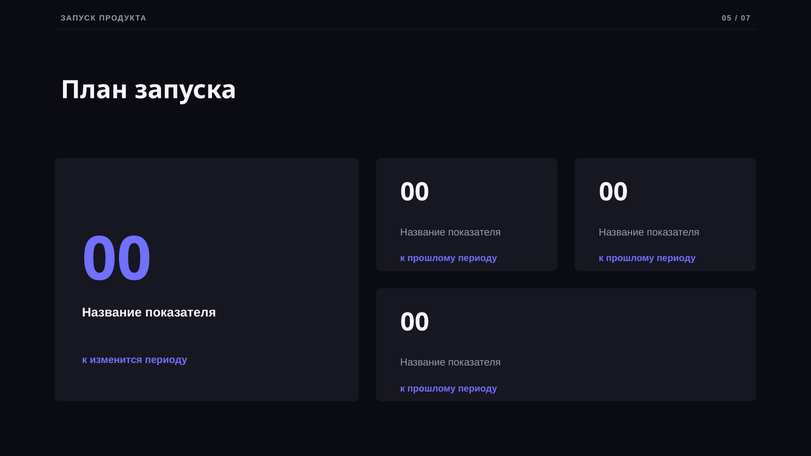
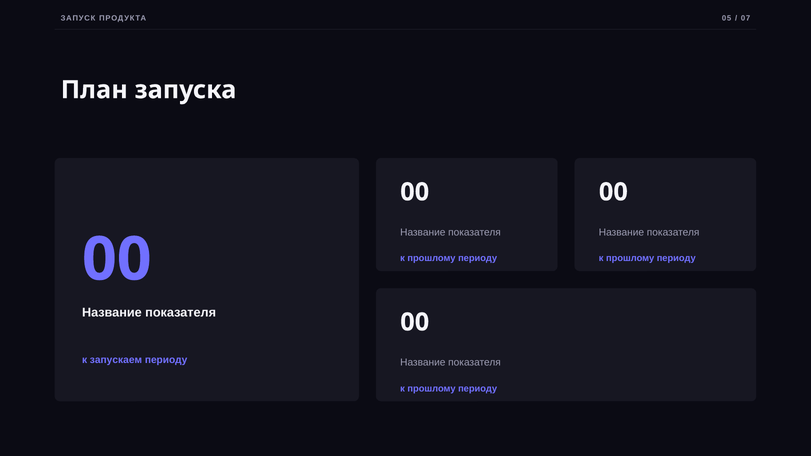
изменится: изменится -> запускаем
